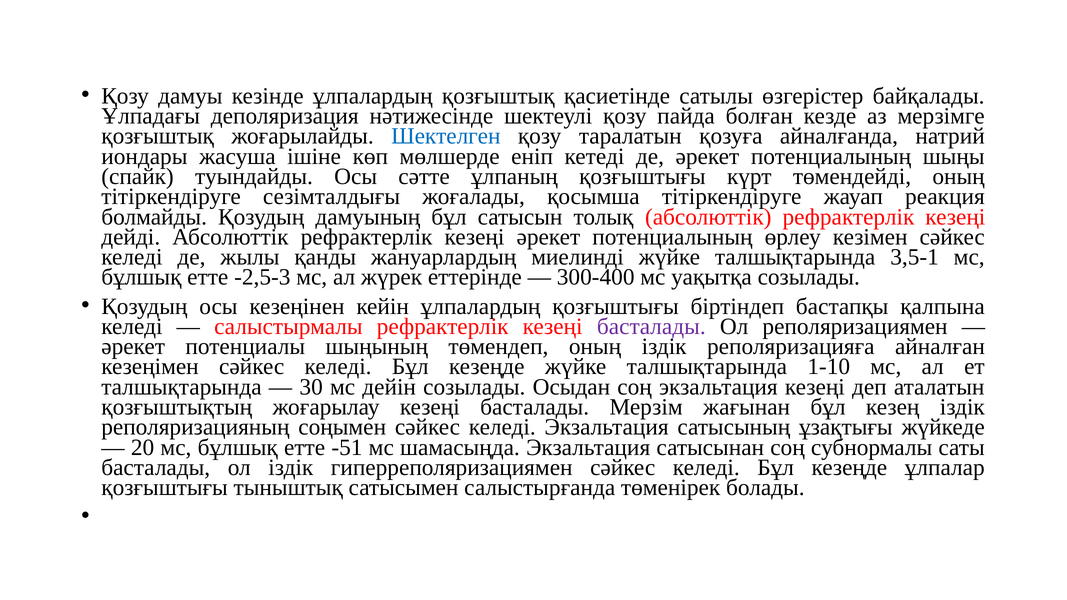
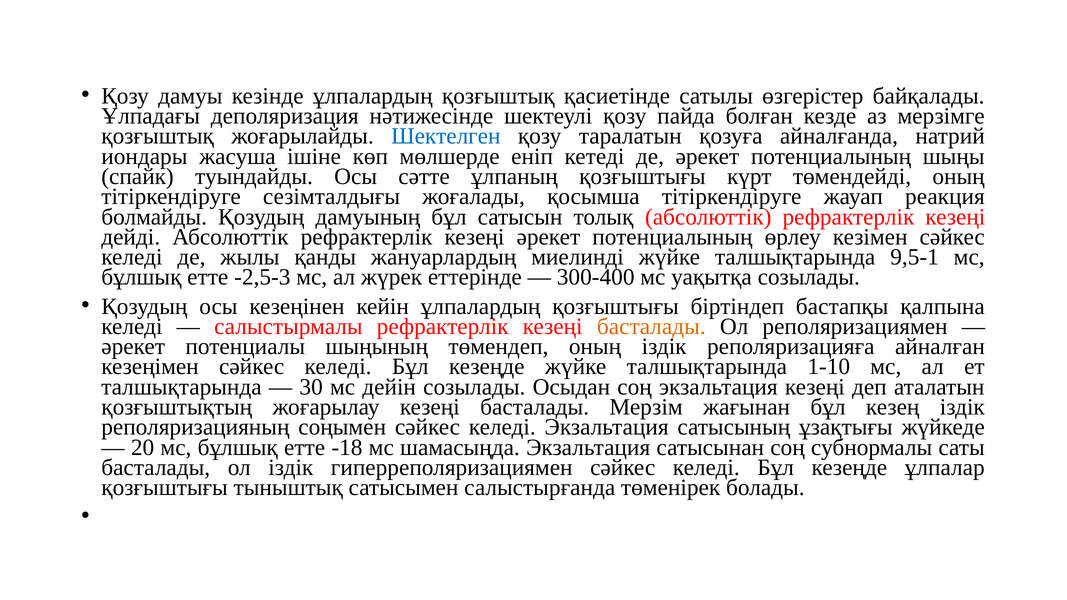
3,5-1: 3,5-1 -> 9,5-1
басталады at (651, 327) colour: purple -> orange
-51: -51 -> -18
